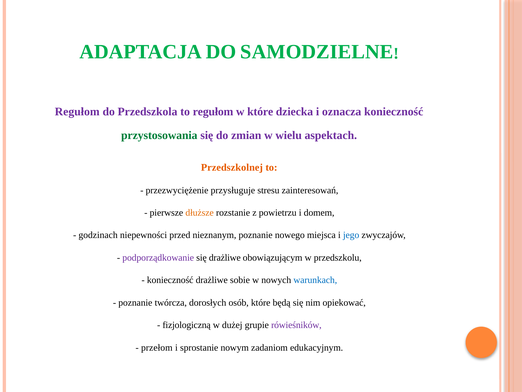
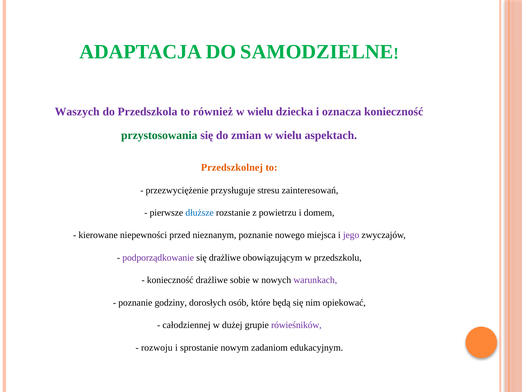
Regułom at (77, 111): Regułom -> Waszych
to regułom: regułom -> również
które at (260, 111): które -> wielu
dłuższe colour: orange -> blue
godzinach: godzinach -> kierowane
jego colour: blue -> purple
warunkach colour: blue -> purple
twórcza: twórcza -> godziny
fizjologiczną: fizjologiczną -> całodziennej
przełom: przełom -> rozwoju
